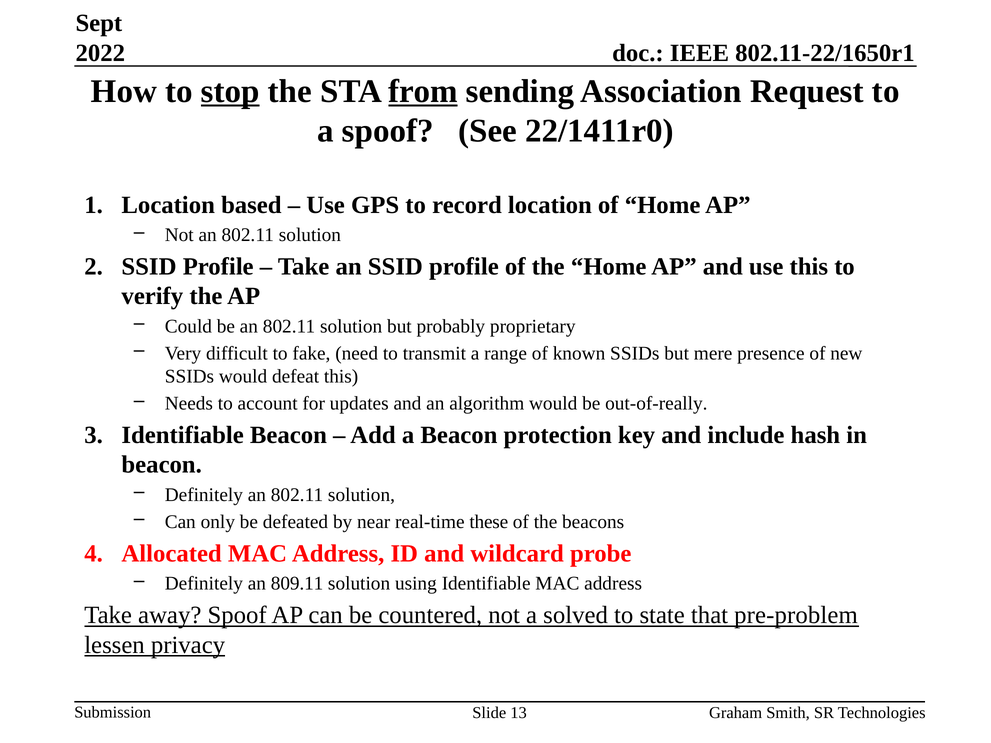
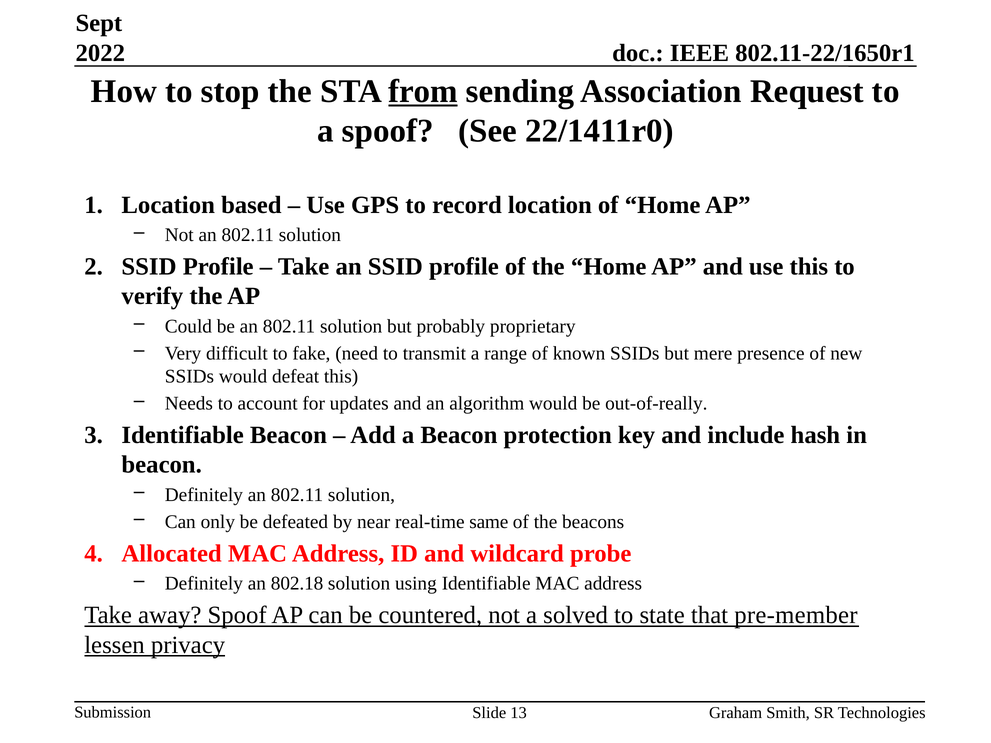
stop underline: present -> none
these: these -> same
809.11: 809.11 -> 802.18
pre-problem: pre-problem -> pre-member
